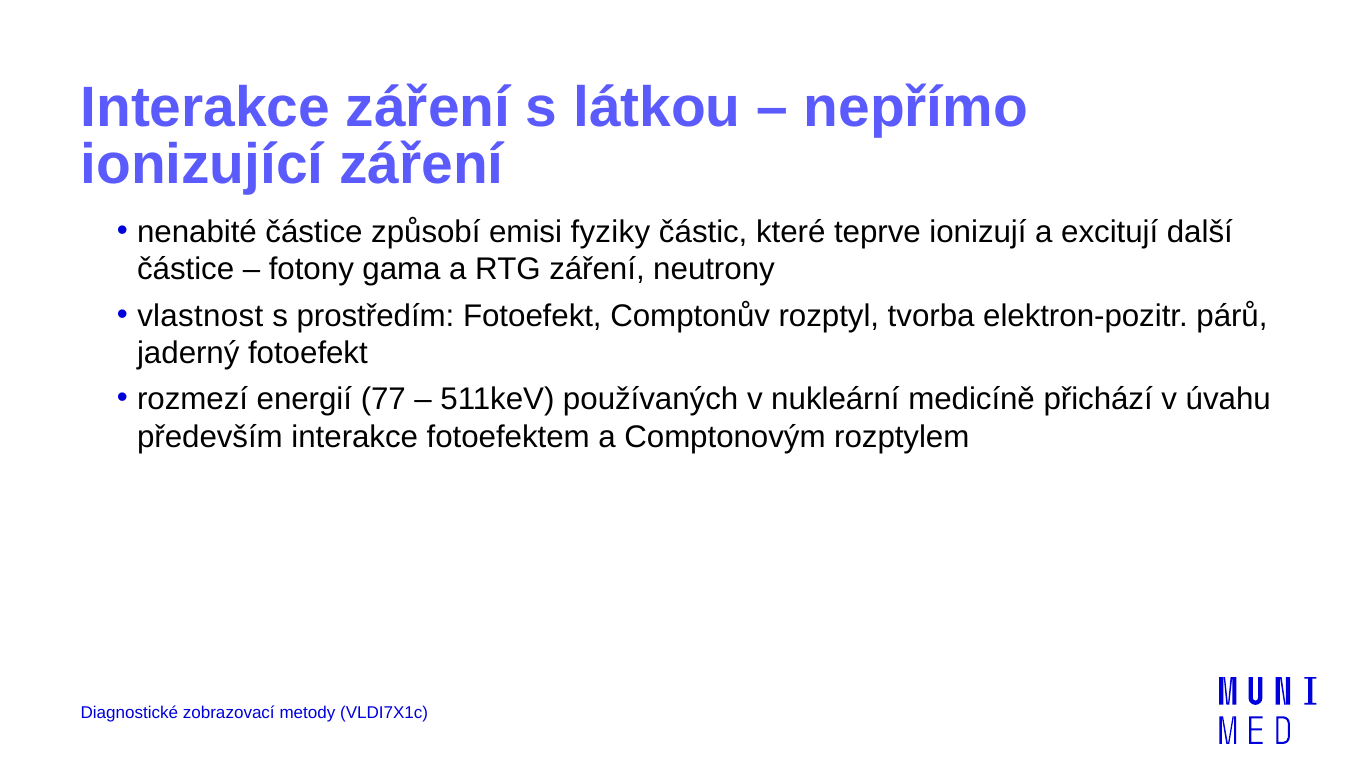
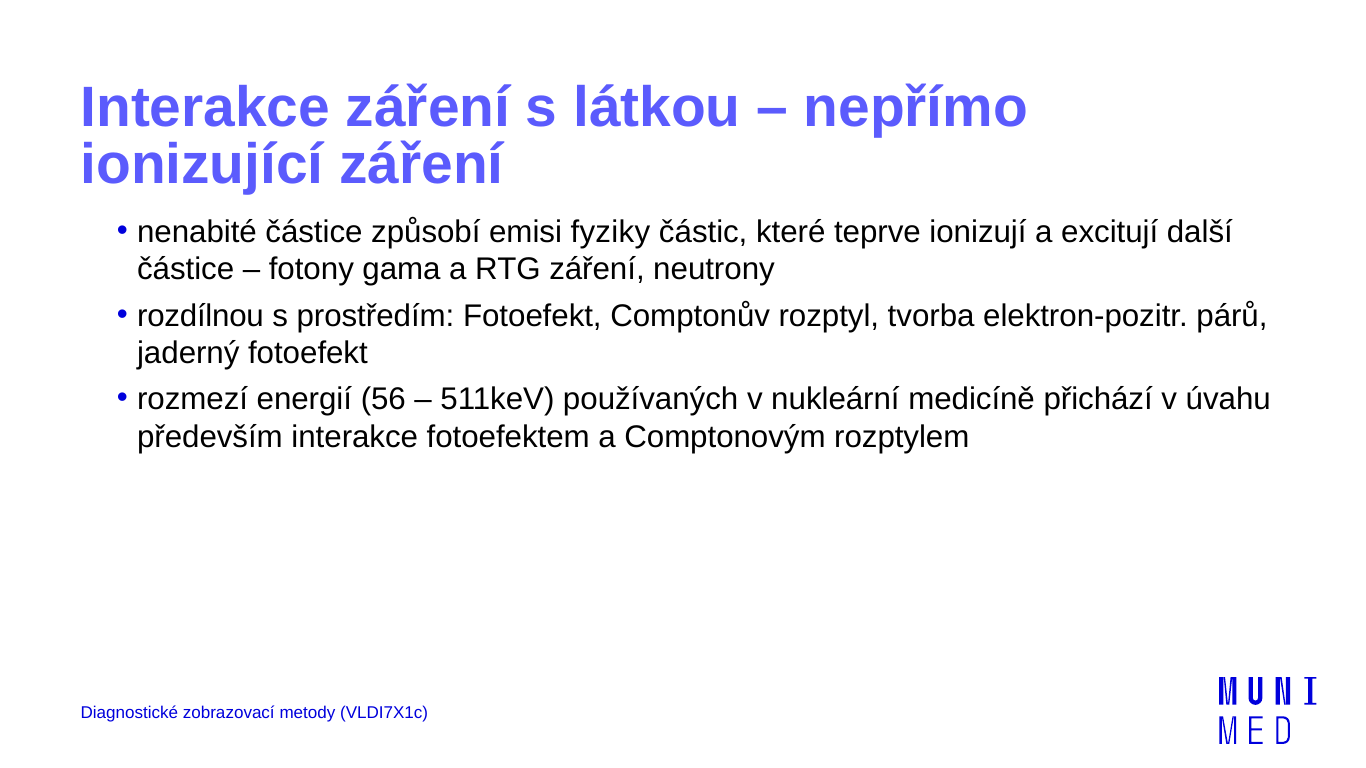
vlastnost: vlastnost -> rozdílnou
77: 77 -> 56
